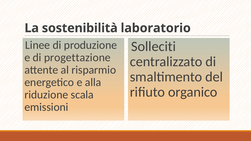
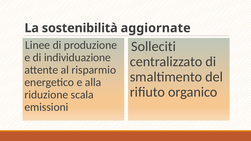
laboratorio: laboratorio -> aggiornate
progettazione: progettazione -> individuazione
